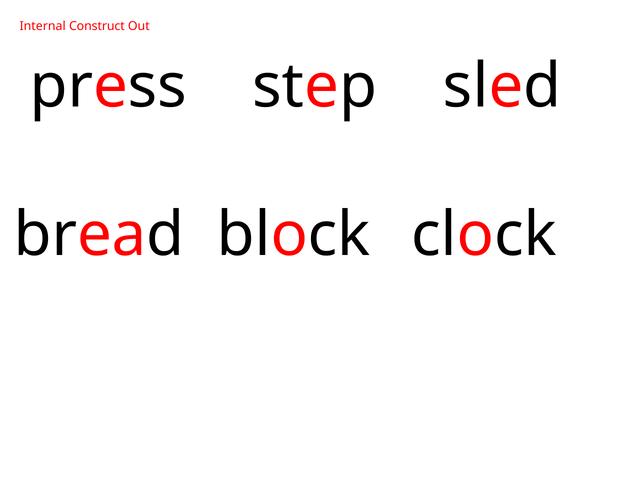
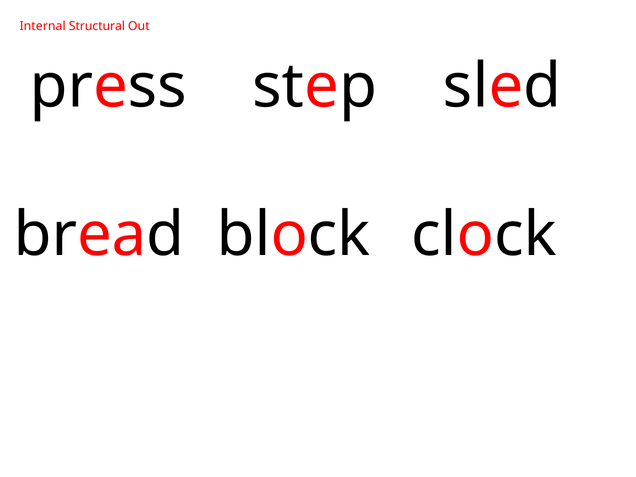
Construct: Construct -> Structural
